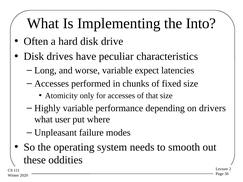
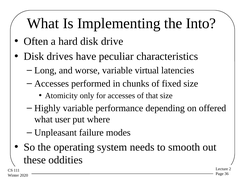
expect: expect -> virtual
drivers: drivers -> offered
